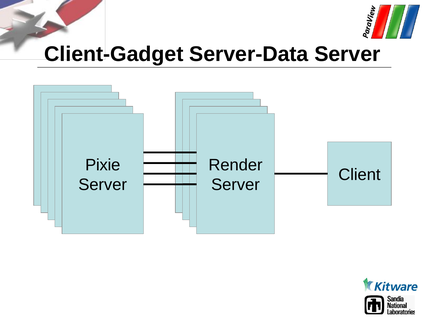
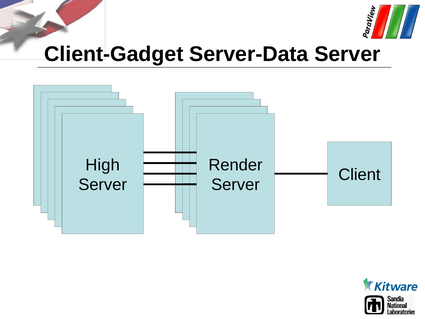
Pixie: Pixie -> High
